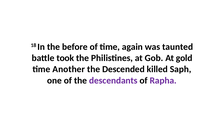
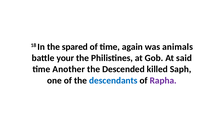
before: before -> spared
taunted: taunted -> animals
took: took -> your
gold: gold -> said
descendants colour: purple -> blue
